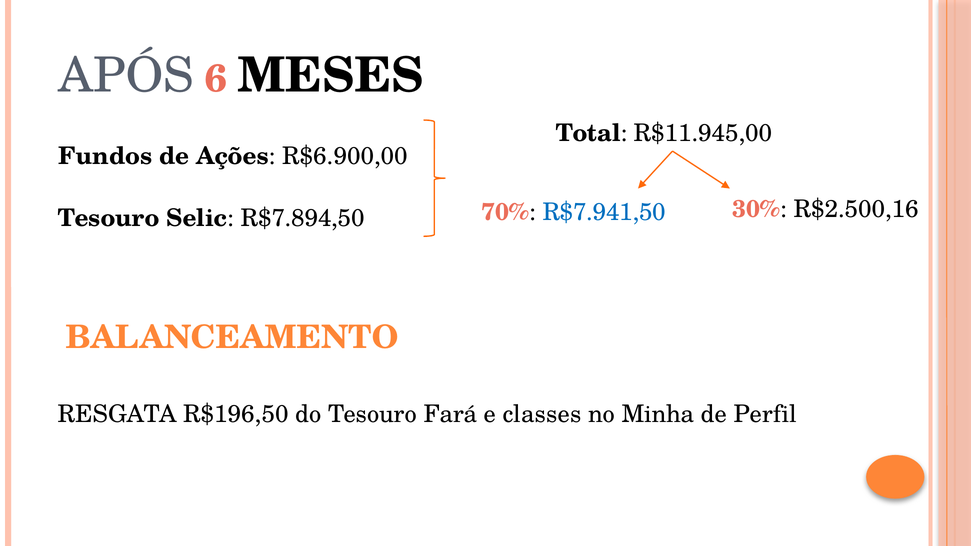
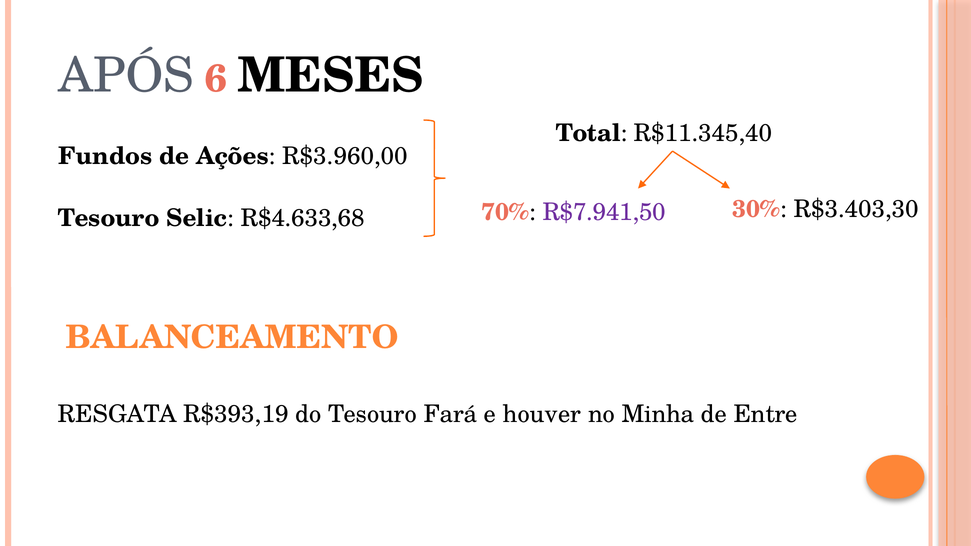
R$11.945,00: R$11.945,00 -> R$11.345,40
R$6.900,00: R$6.900,00 -> R$3.960,00
R$7.941,50 colour: blue -> purple
R$2.500,16: R$2.500,16 -> R$3.403,30
R$7.894,50: R$7.894,50 -> R$4.633,68
R$196,50: R$196,50 -> R$393,19
classes: classes -> houver
Perfil: Perfil -> Entre
